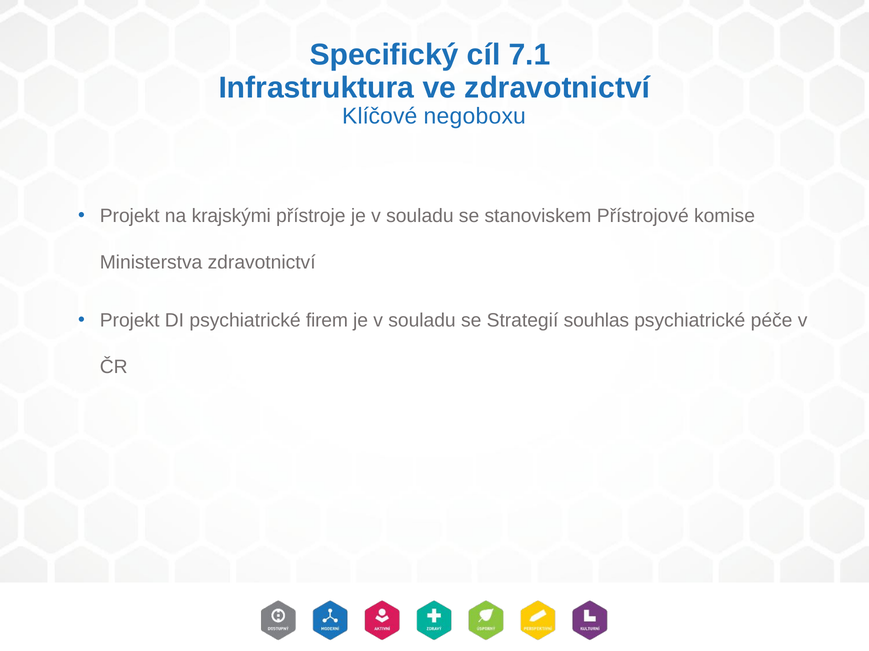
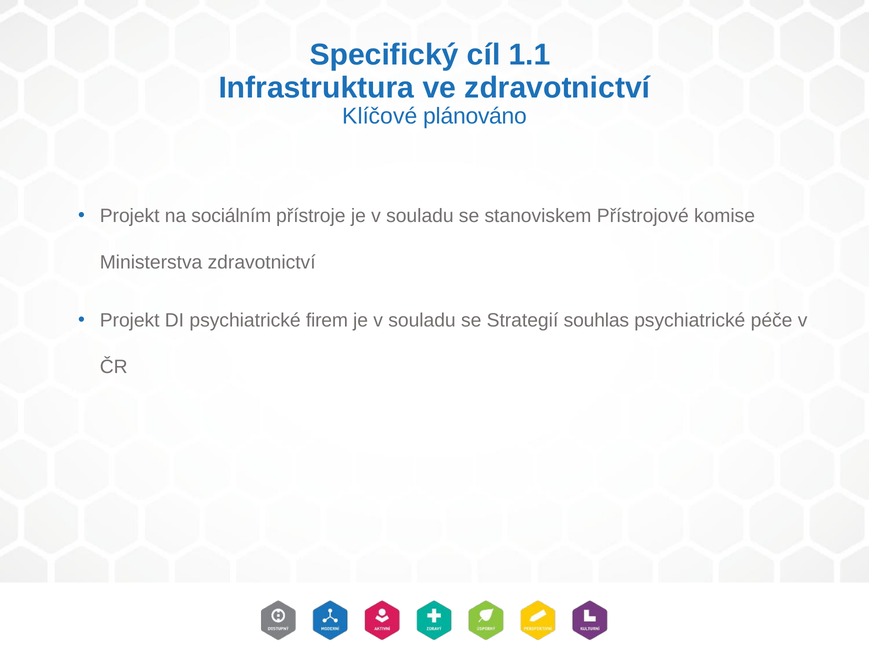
7.1: 7.1 -> 1.1
negoboxu: negoboxu -> plánováno
krajskými: krajskými -> sociálním
